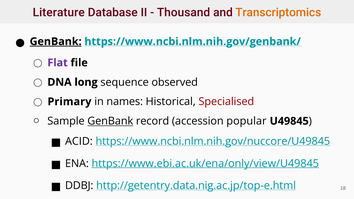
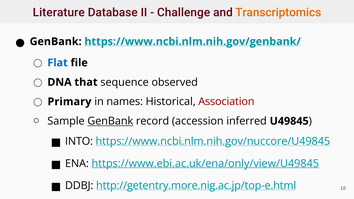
Thousand: Thousand -> Challenge
GenBank at (56, 42) underline: present -> none
Flat colour: purple -> blue
long: long -> that
Specialised: Specialised -> Association
popular: popular -> inferred
ACID: ACID -> INTO
http://getentry.data.nig.ac.jp/top-e.html: http://getentry.data.nig.ac.jp/top-e.html -> http://getentry.more.nig.ac.jp/top-e.html
